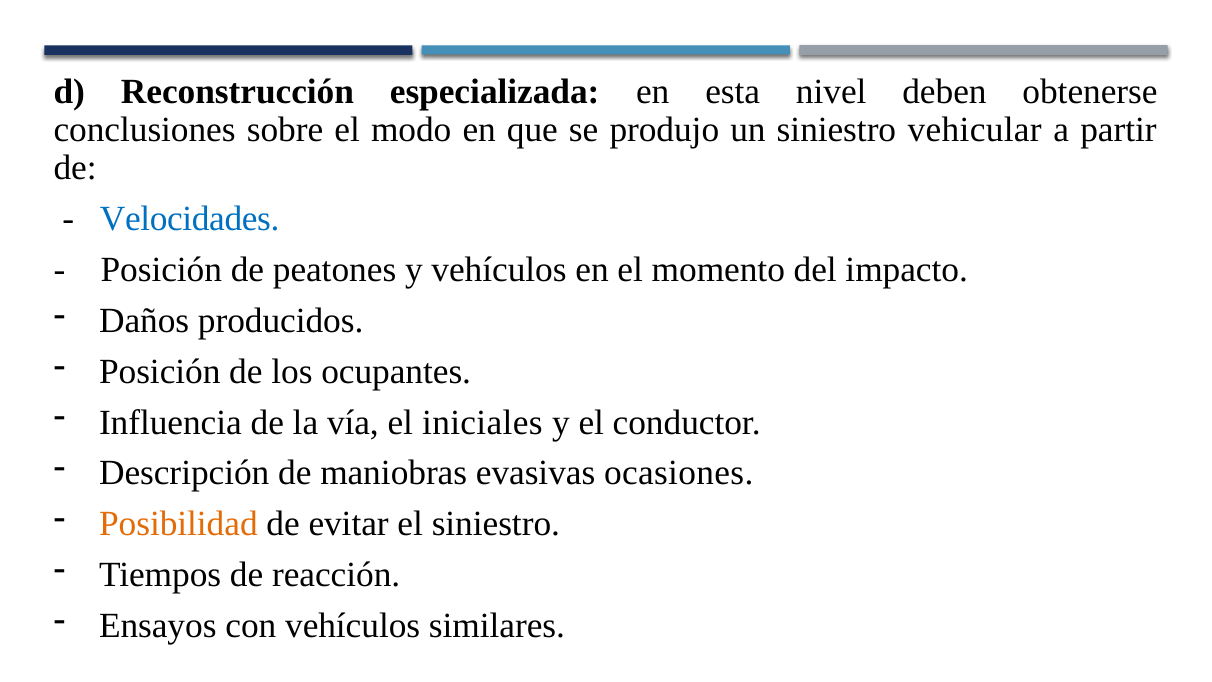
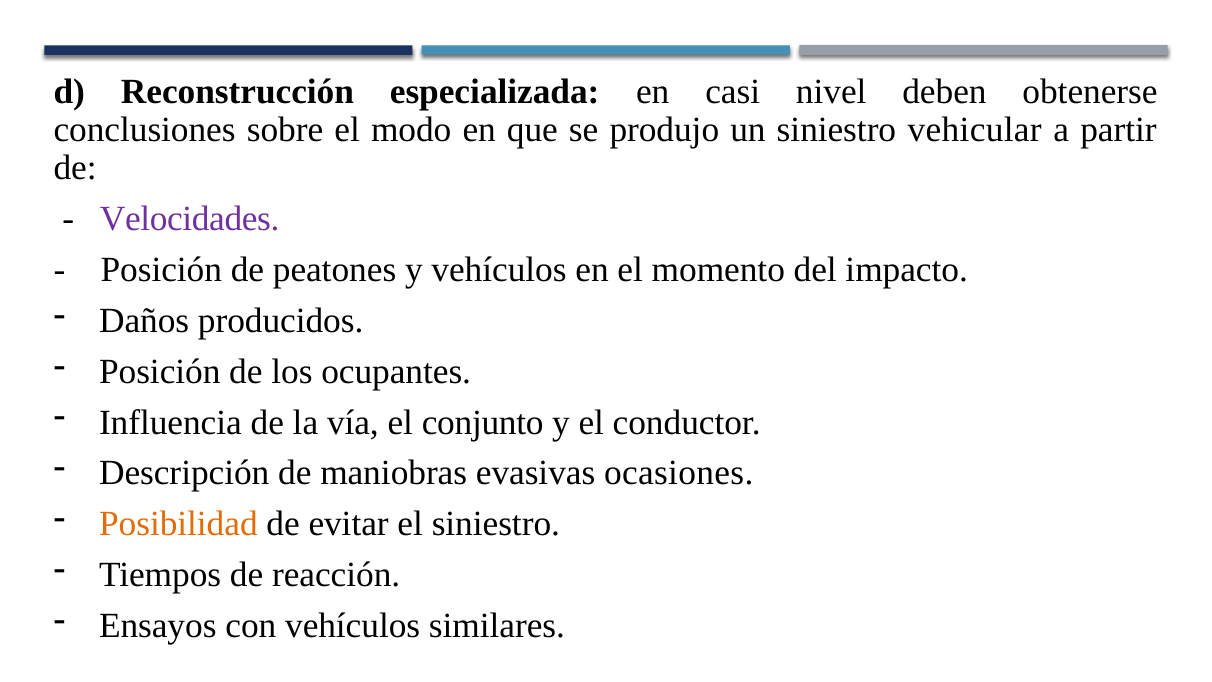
esta: esta -> casi
Velocidades colour: blue -> purple
iniciales: iniciales -> conjunto
